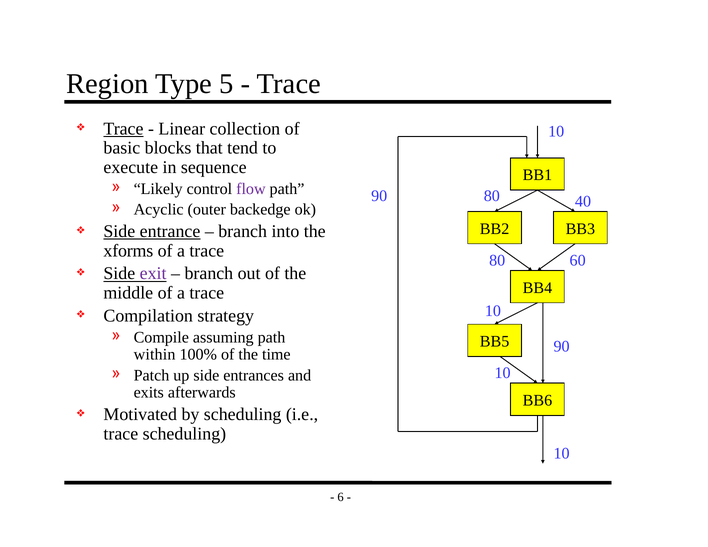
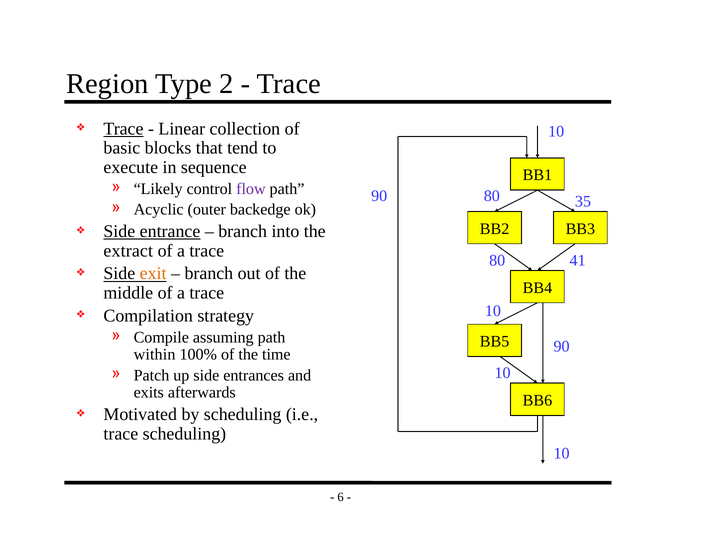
5: 5 -> 2
40: 40 -> 35
xforms: xforms -> extract
60: 60 -> 41
exit colour: purple -> orange
